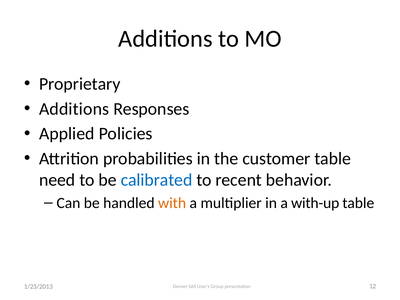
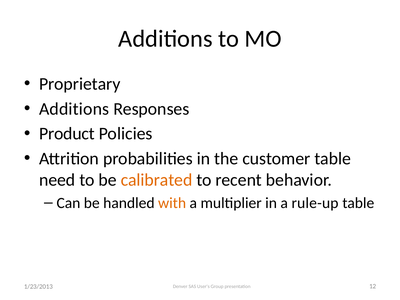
Applied: Applied -> Product
calibrated colour: blue -> orange
with-up: with-up -> rule-up
